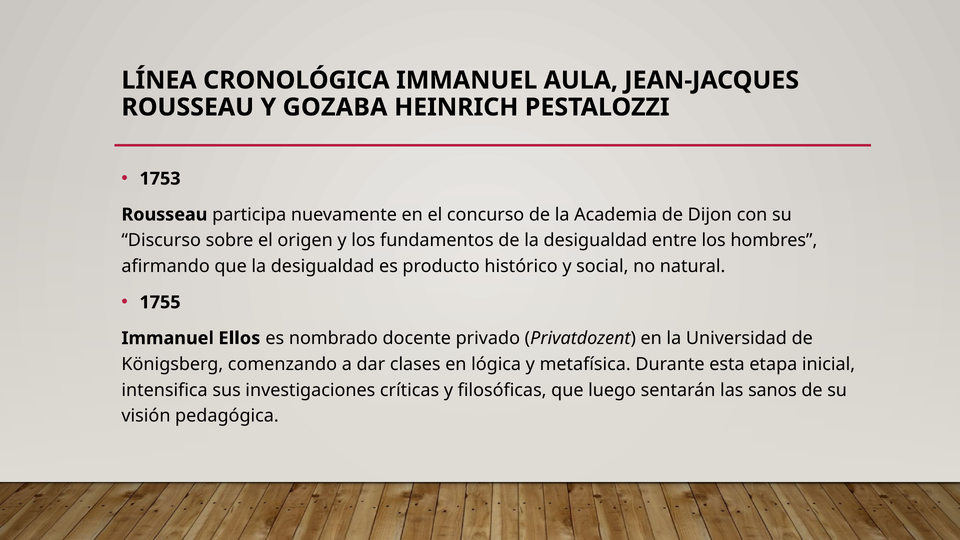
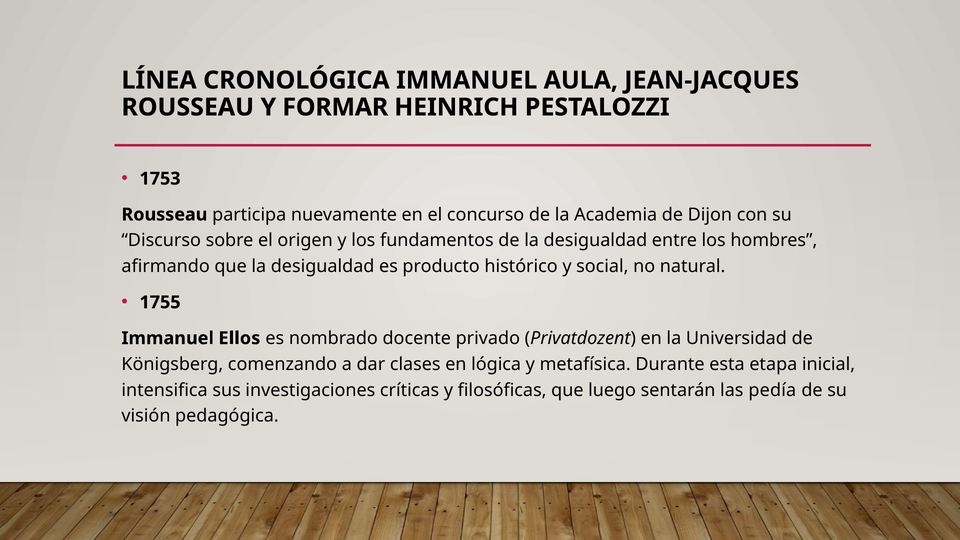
GOZABA: GOZABA -> FORMAR
sanos: sanos -> pedía
